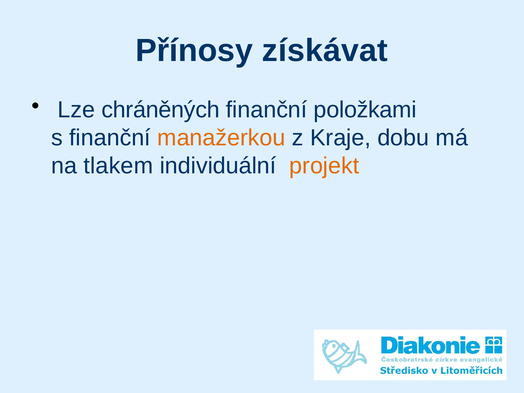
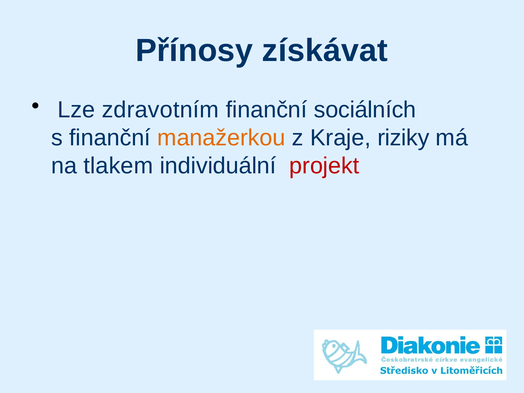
chráněných: chráněných -> zdravotním
položkami: položkami -> sociálních
dobu: dobu -> riziky
projekt colour: orange -> red
